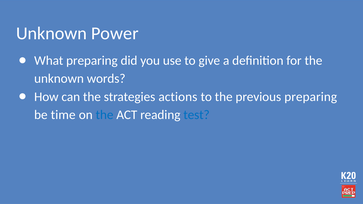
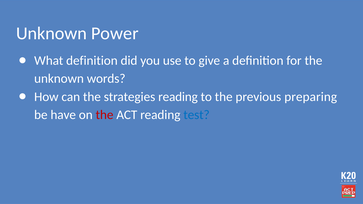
What preparing: preparing -> definition
strategies actions: actions -> reading
time: time -> have
the at (105, 115) colour: blue -> red
